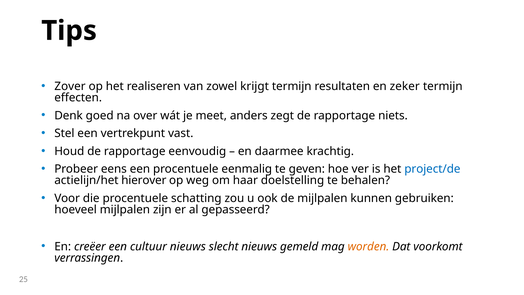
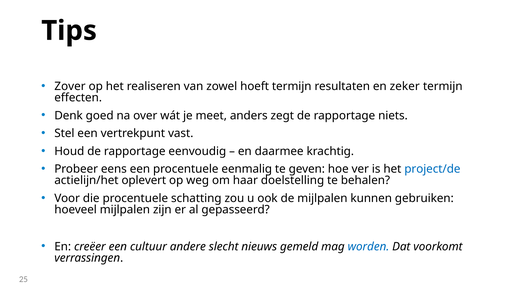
krijgt: krijgt -> hoeft
hierover: hierover -> oplevert
cultuur nieuws: nieuws -> andere
worden colour: orange -> blue
